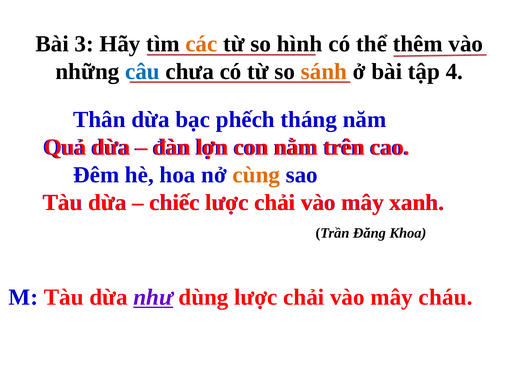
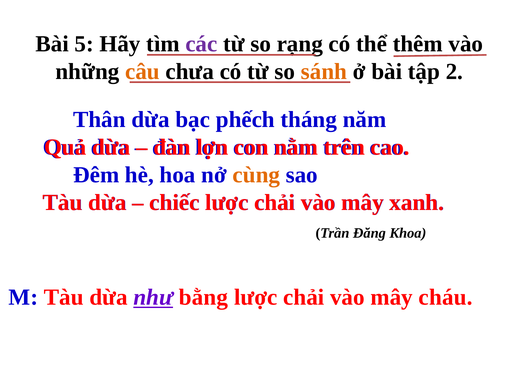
3: 3 -> 5
các colour: orange -> purple
hình: hình -> rạng
câu colour: blue -> orange
4: 4 -> 2
dùng: dùng -> bằng
